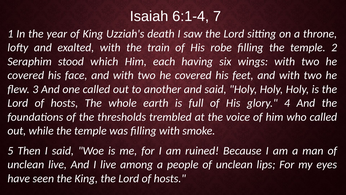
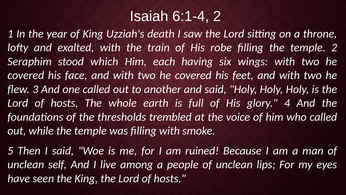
6:1-4 7: 7 -> 2
unclean live: live -> self
